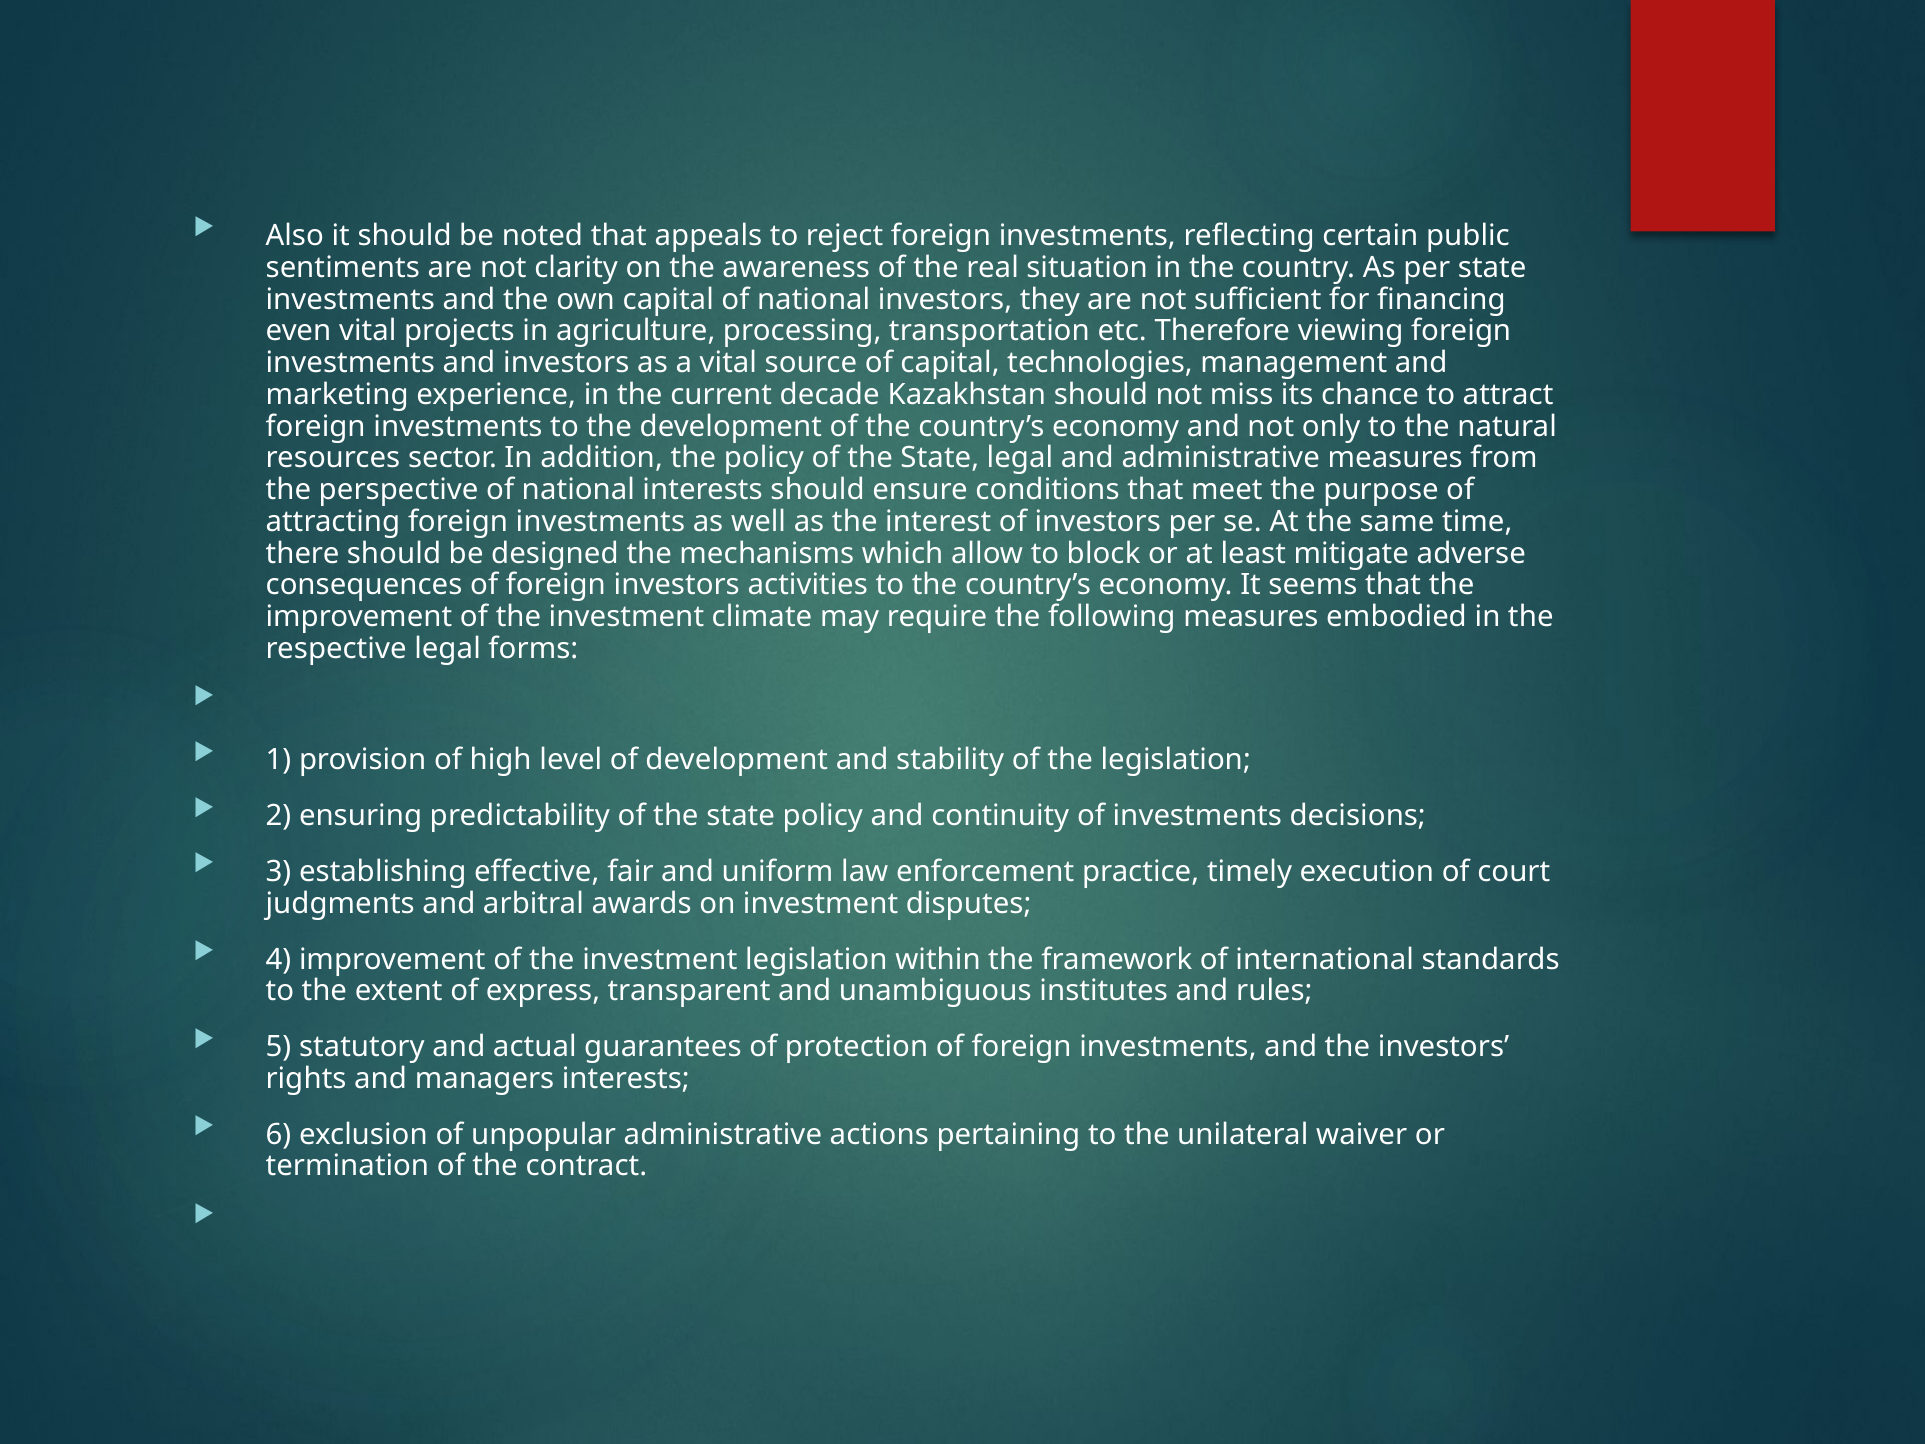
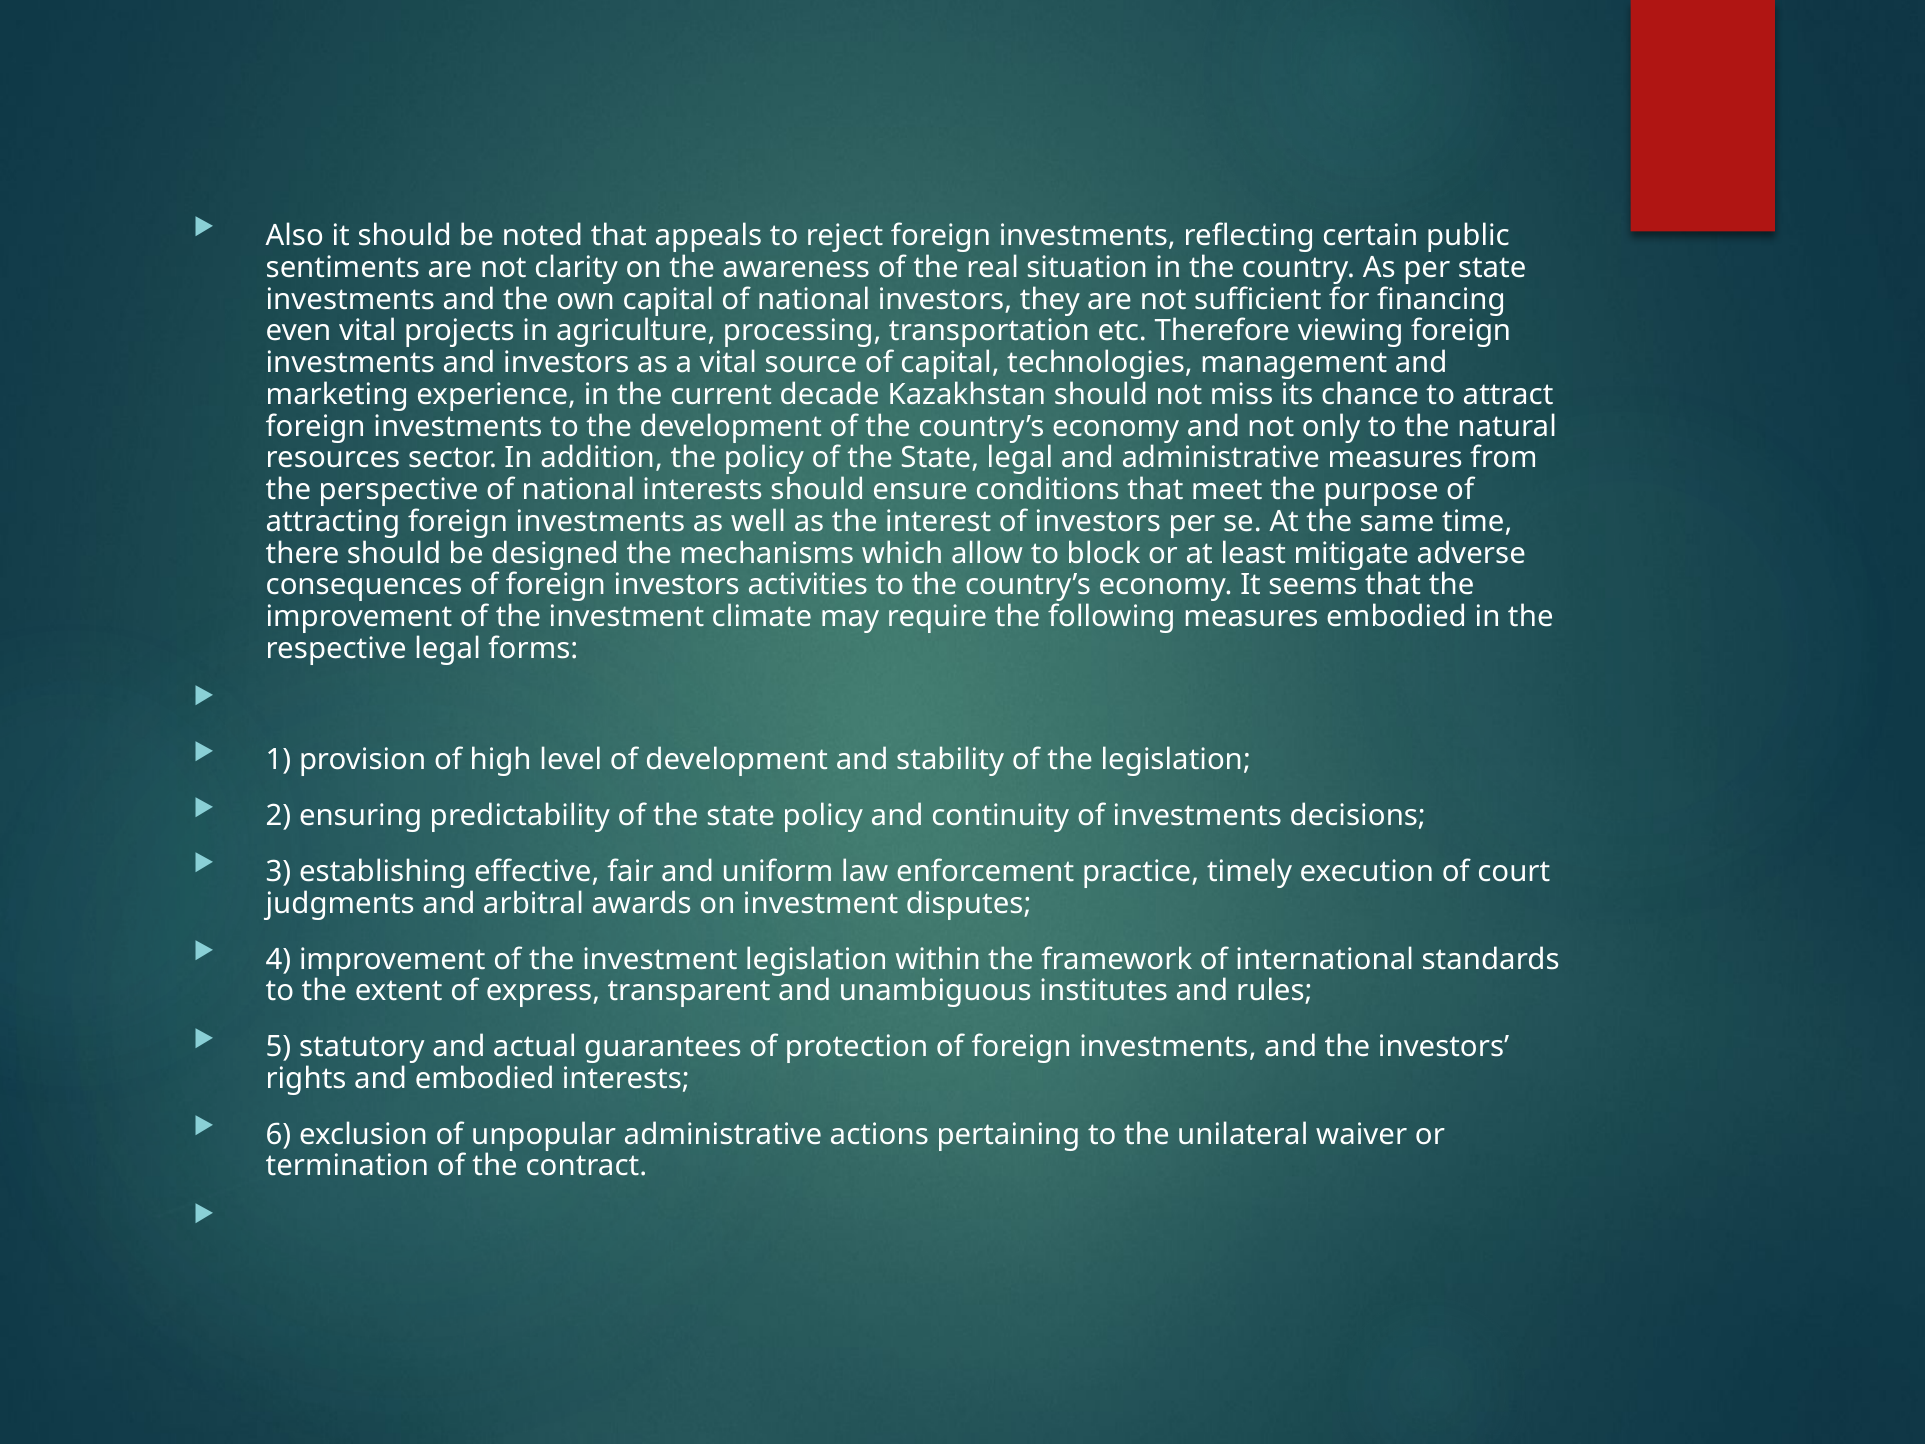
and managers: managers -> embodied
